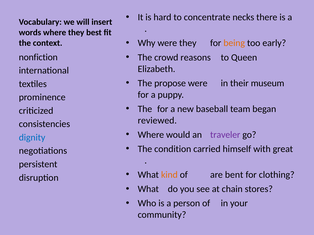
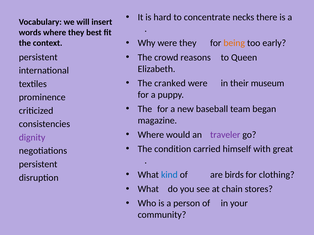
nonfiction at (38, 57): nonfiction -> persistent
propose: propose -> cranked
reviewed: reviewed -> magazine
dignity colour: blue -> purple
kind colour: orange -> blue
bent: bent -> birds
